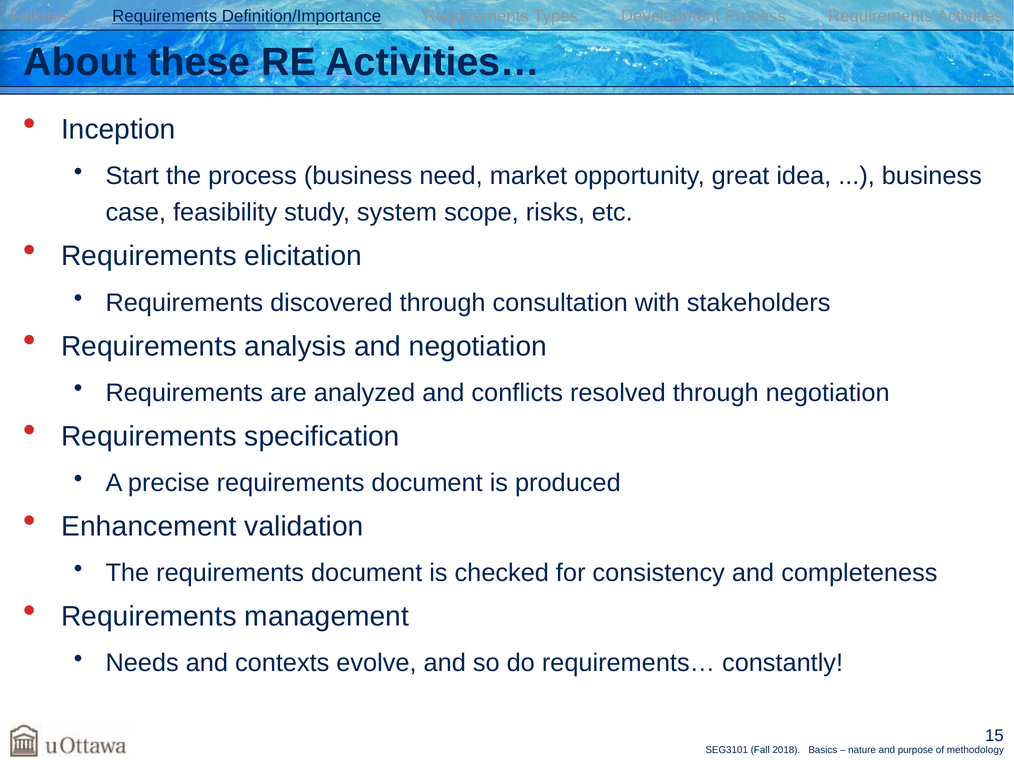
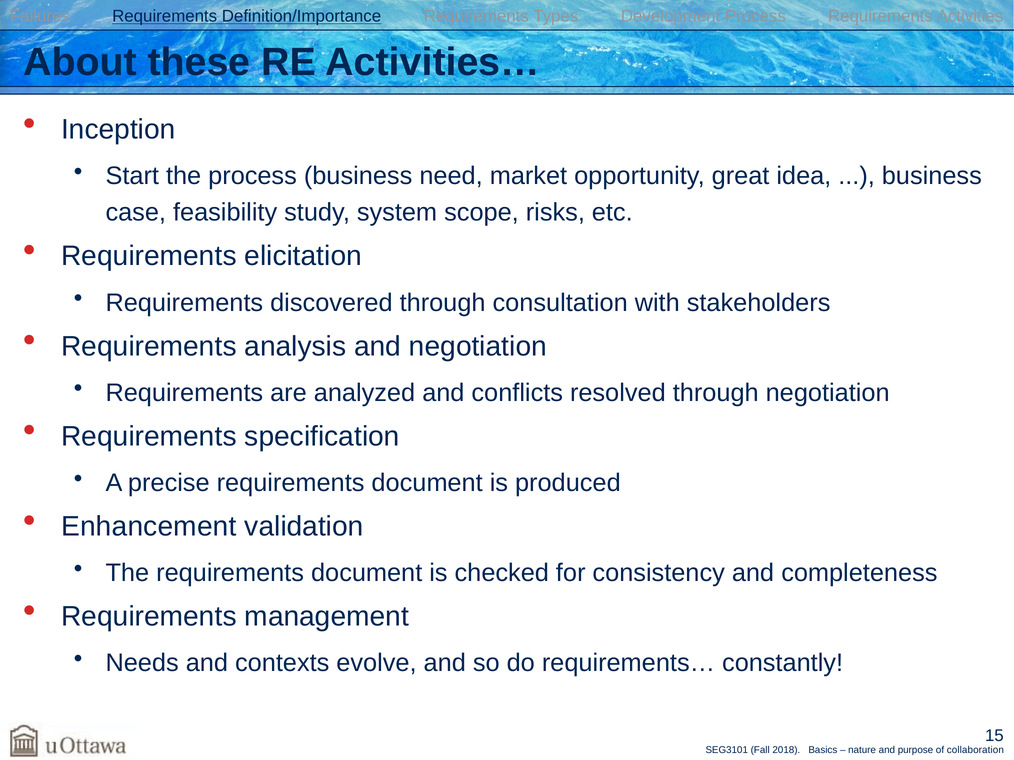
methodology: methodology -> collaboration
